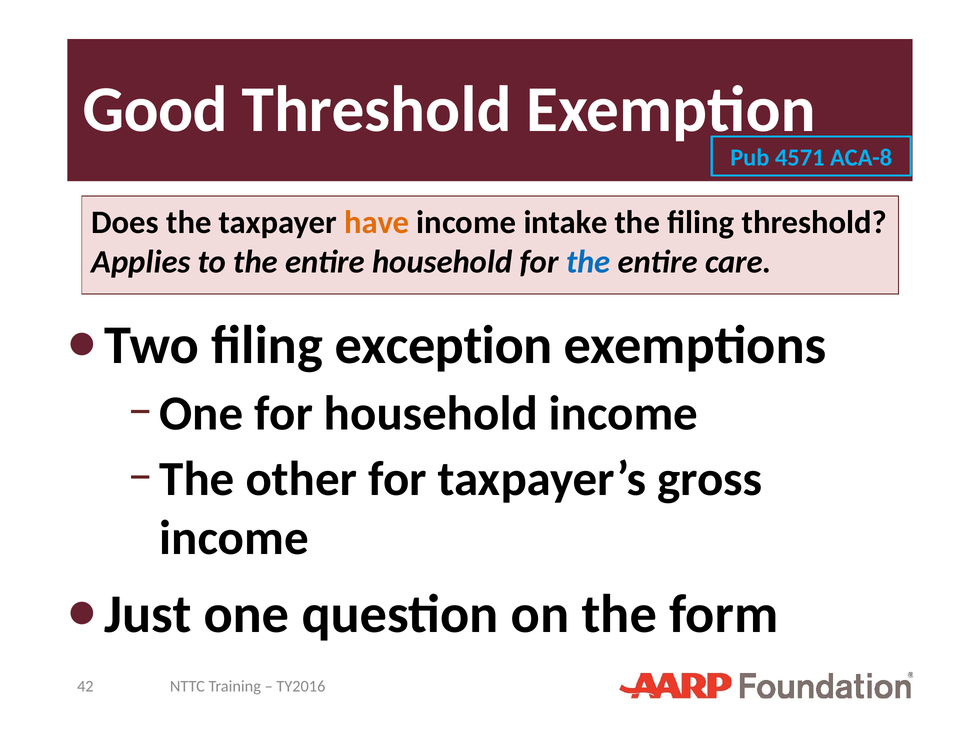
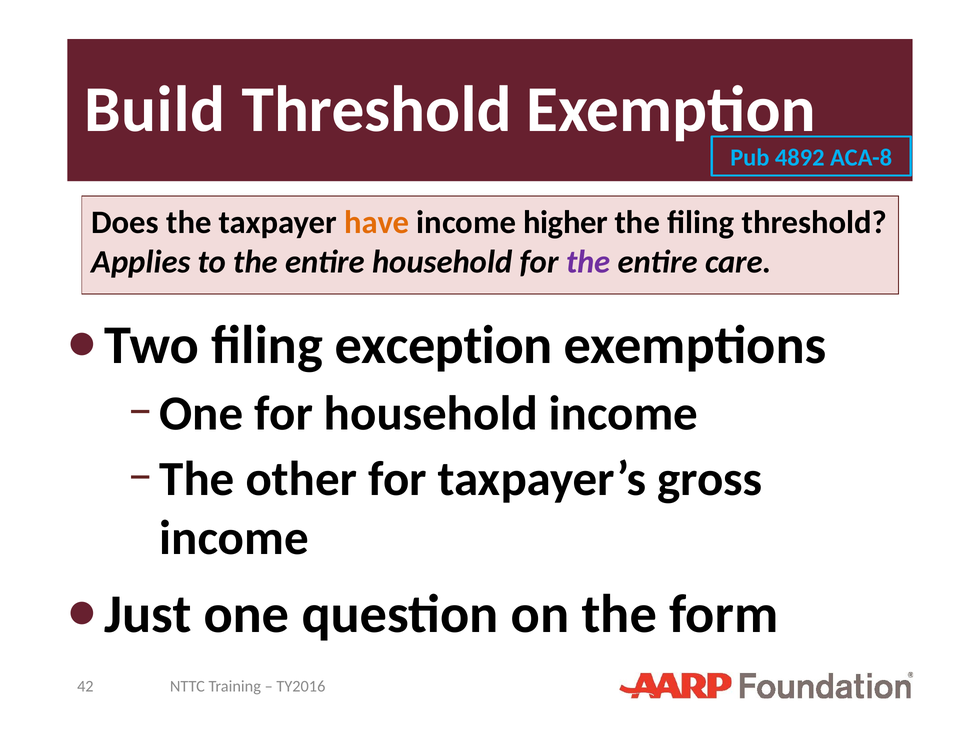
Good: Good -> Build
4571: 4571 -> 4892
intake: intake -> higher
the at (588, 262) colour: blue -> purple
